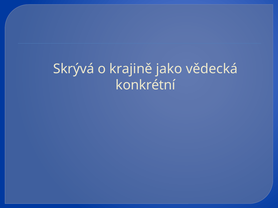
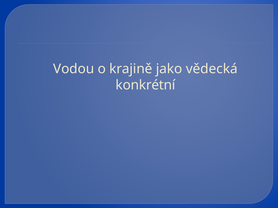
Skrývá: Skrývá -> Vodou
